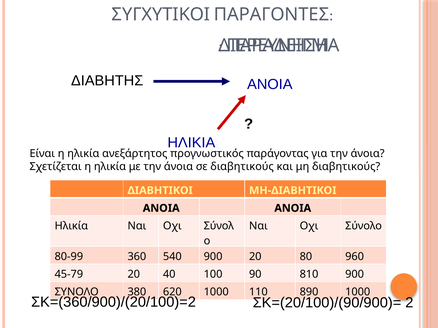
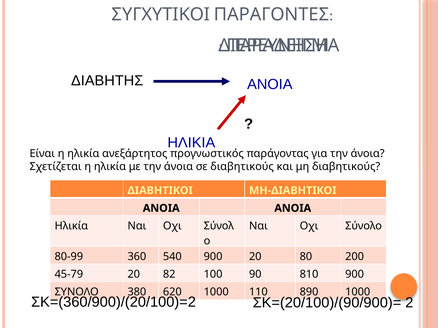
960: 960 -> 200
40: 40 -> 82
